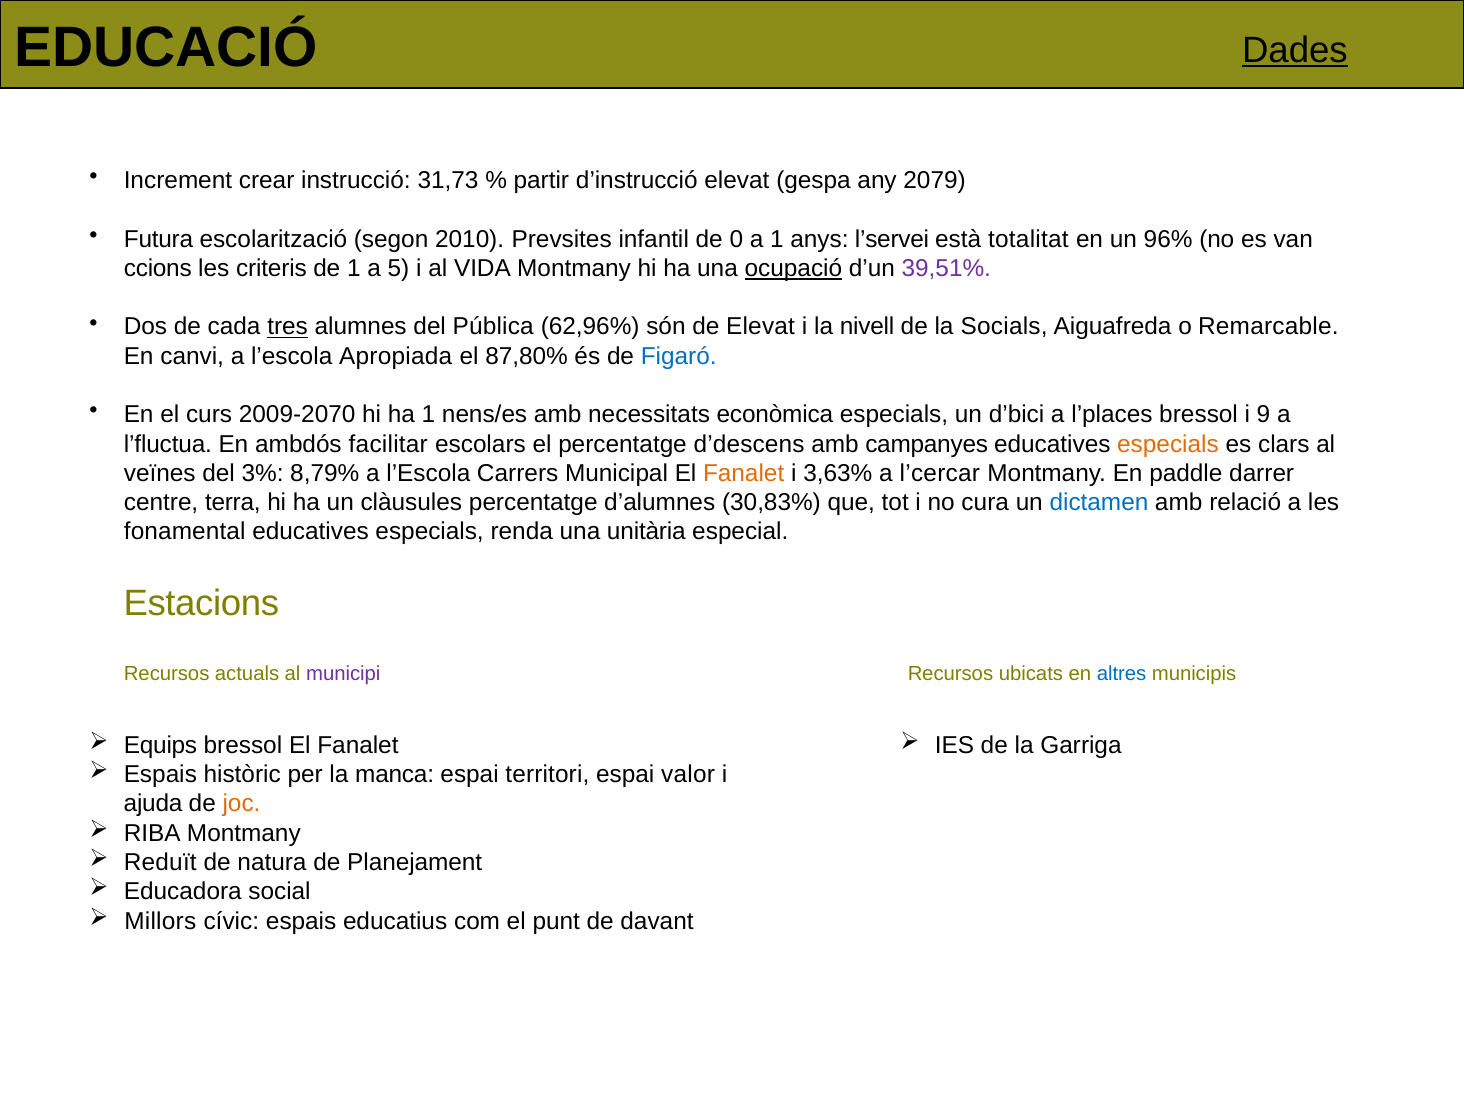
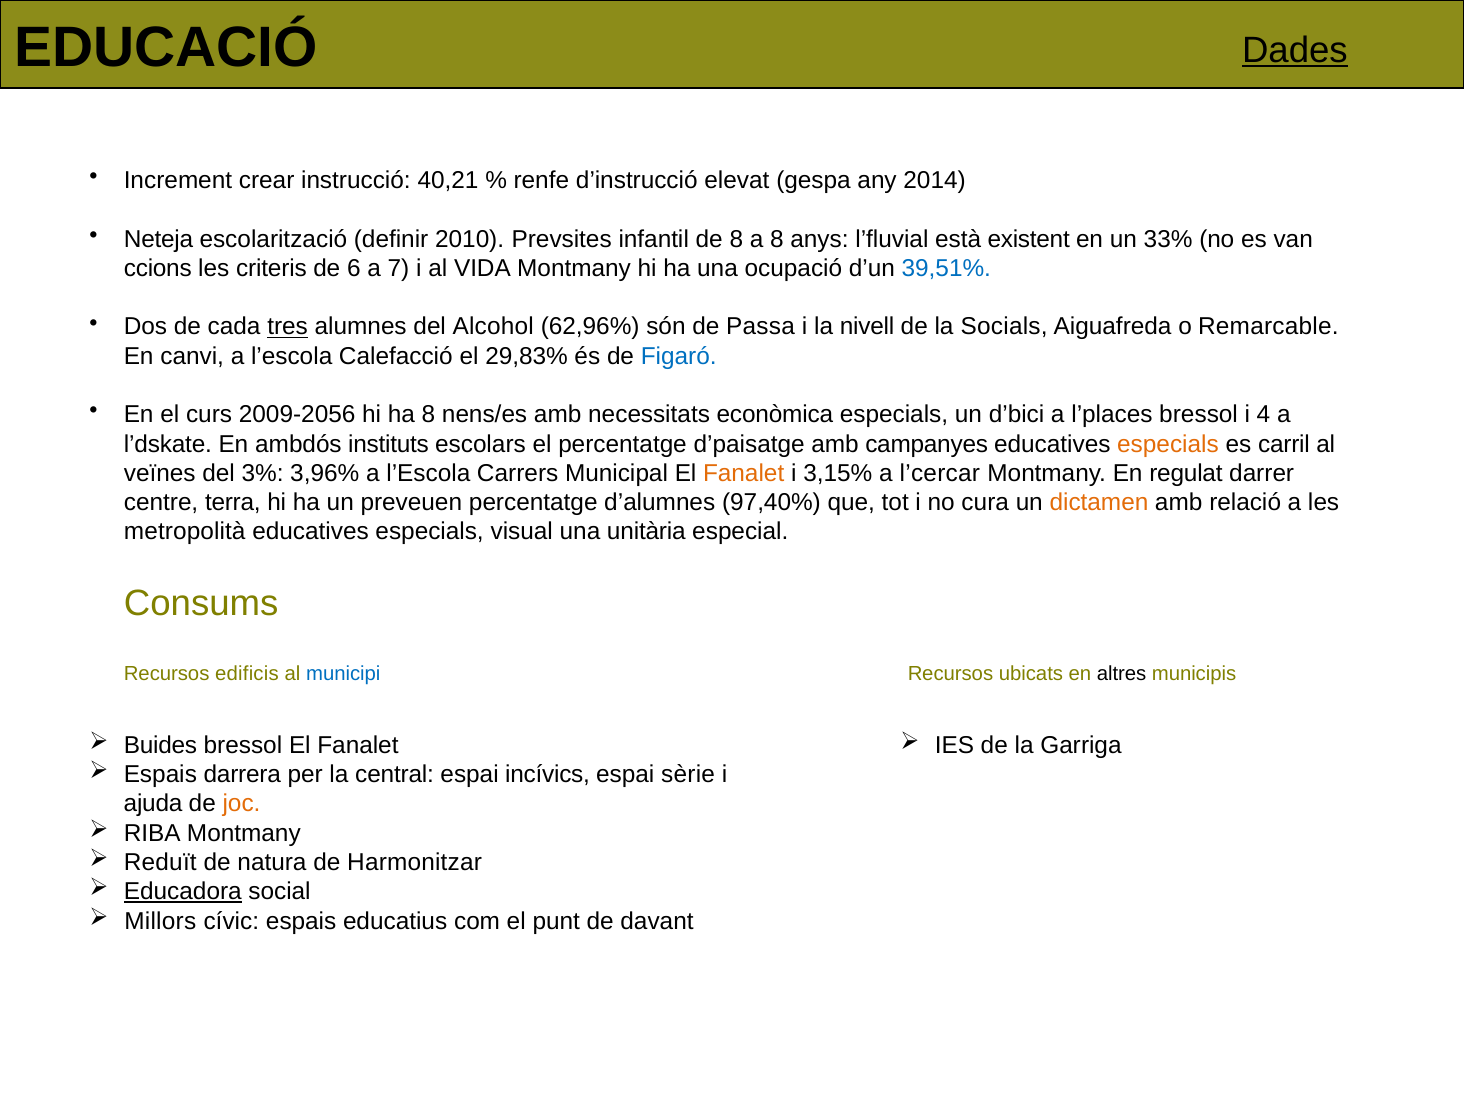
31,73: 31,73 -> 40,21
partir: partir -> renfe
2079: 2079 -> 2014
Futura: Futura -> Neteja
segon: segon -> definir
de 0: 0 -> 8
a 1: 1 -> 8
l’servei: l’servei -> l’fluvial
totalitat: totalitat -> existent
96%: 96% -> 33%
de 1: 1 -> 6
5: 5 -> 7
ocupació underline: present -> none
39,51% colour: purple -> blue
Pública: Pública -> Alcohol
de Elevat: Elevat -> Passa
Apropiada: Apropiada -> Calefacció
87,80%: 87,80% -> 29,83%
2009-2070: 2009-2070 -> 2009-2056
ha 1: 1 -> 8
9: 9 -> 4
l’fluctua: l’fluctua -> l’dskate
facilitar: facilitar -> instituts
d’descens: d’descens -> d’paisatge
clars: clars -> carril
8,79%: 8,79% -> 3,96%
3,63%: 3,63% -> 3,15%
paddle: paddle -> regulat
clàusules: clàusules -> preveuen
30,83%: 30,83% -> 97,40%
dictamen colour: blue -> orange
fonamental: fonamental -> metropolità
renda: renda -> visual
Estacions: Estacions -> Consums
actuals: actuals -> edificis
municipi colour: purple -> blue
altres colour: blue -> black
Equips: Equips -> Buides
històric: històric -> darrera
manca: manca -> central
territori: territori -> incívics
valor: valor -> sèrie
Planejament: Planejament -> Harmonitzar
Educadora underline: none -> present
